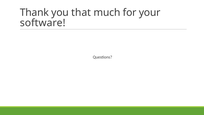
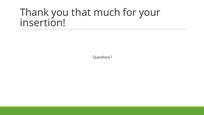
software: software -> insertion
